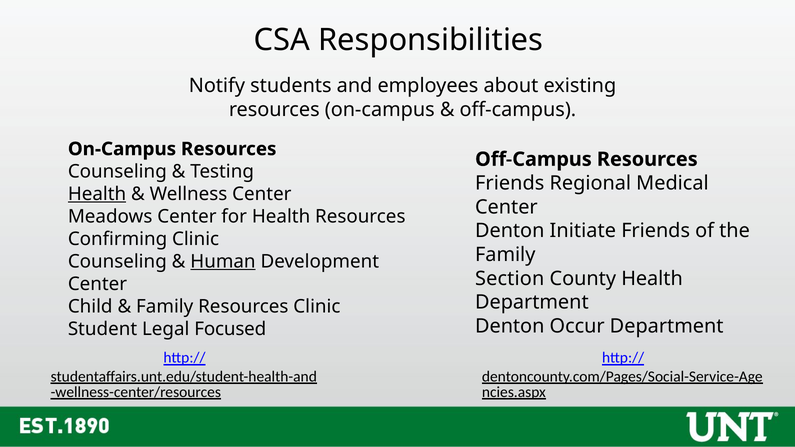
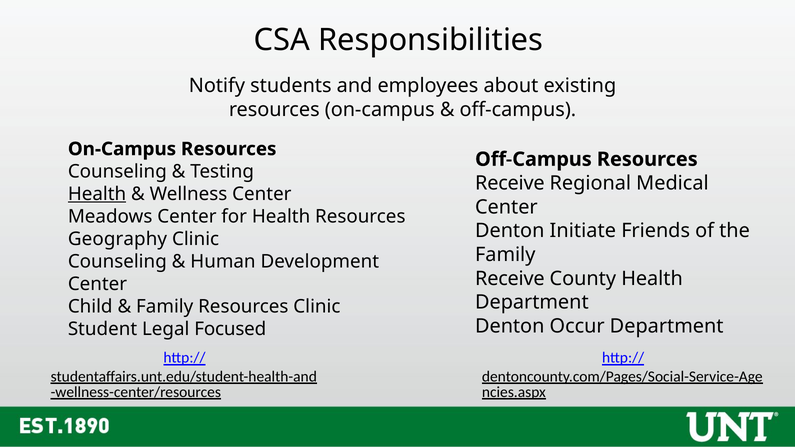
Friends at (510, 183): Friends -> Receive
Confirming: Confirming -> Geography
Human underline: present -> none
Section at (510, 279): Section -> Receive
